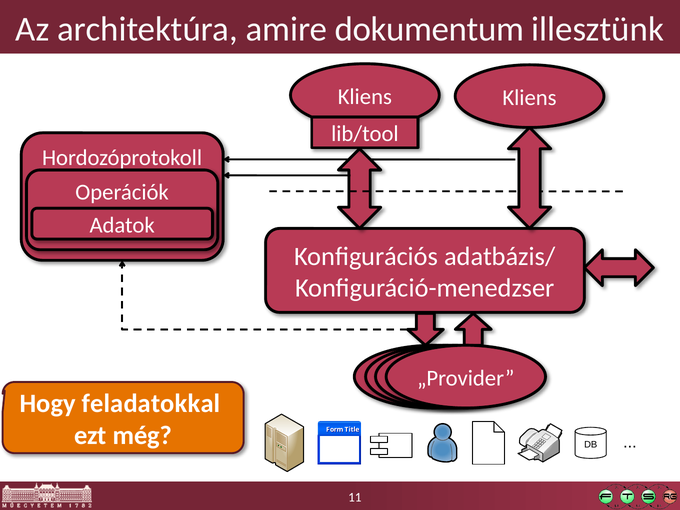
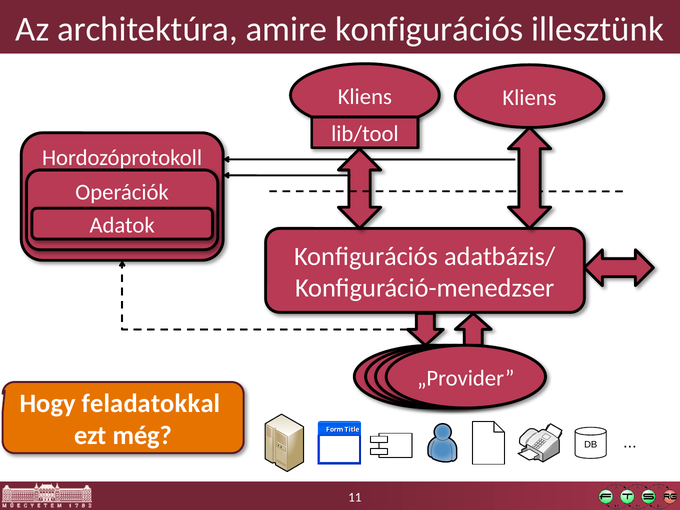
amire dokumentum: dokumentum -> konfigurációs
